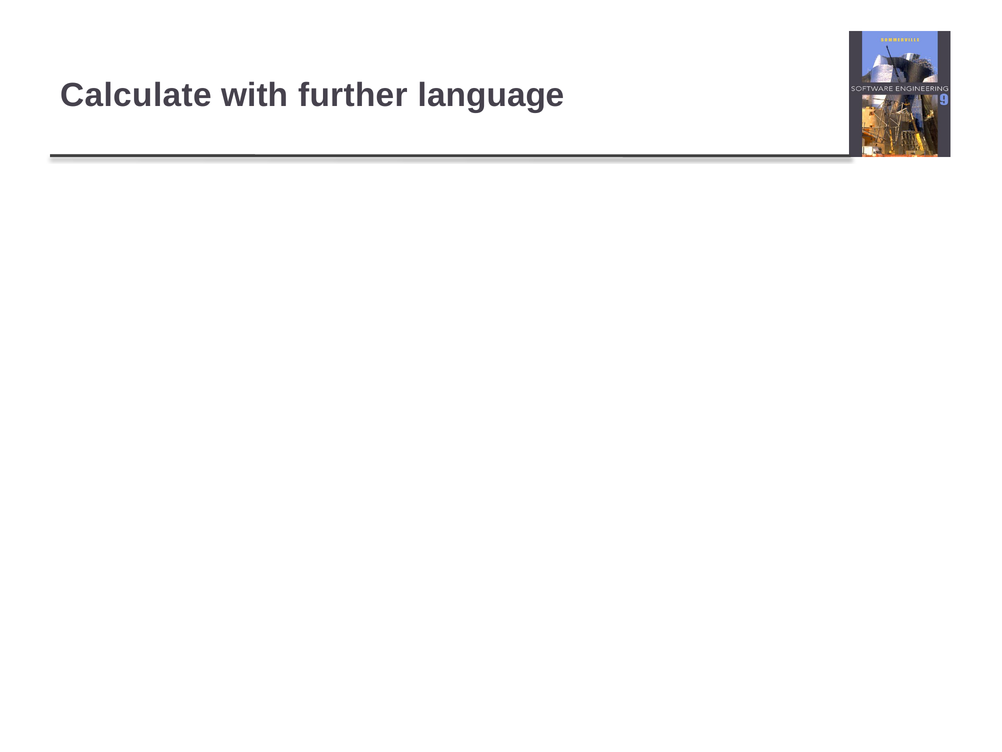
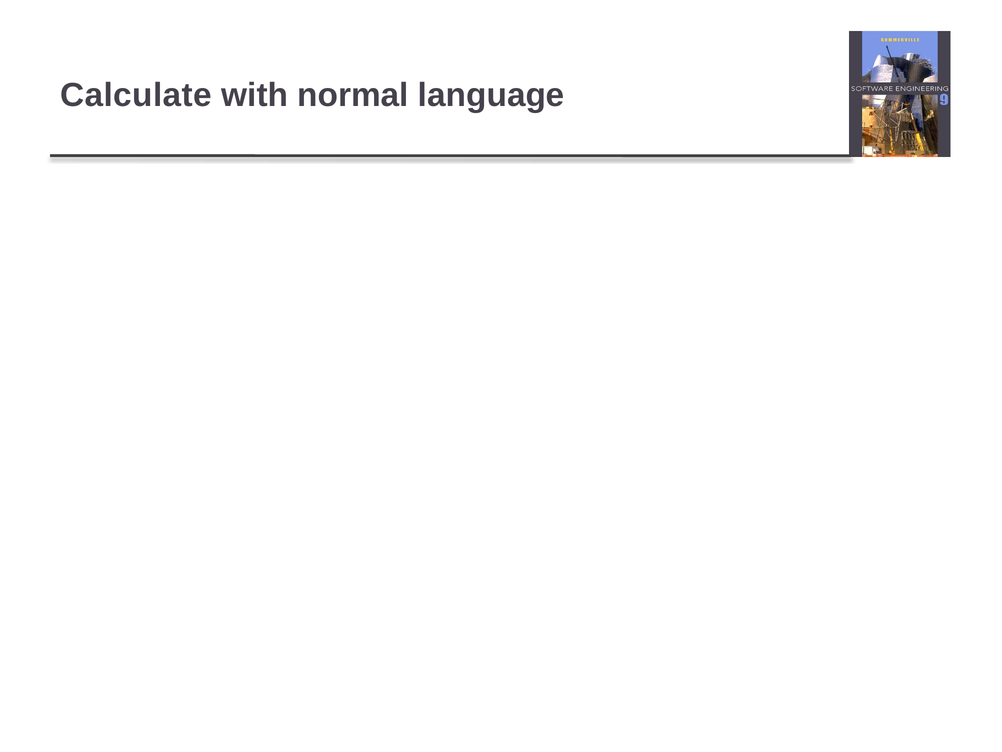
further: further -> normal
